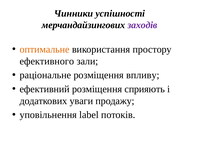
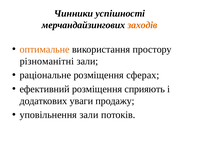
заходів colour: purple -> orange
ефективного: ефективного -> різноманітні
впливу: впливу -> сферах
уповільнення label: label -> зали
